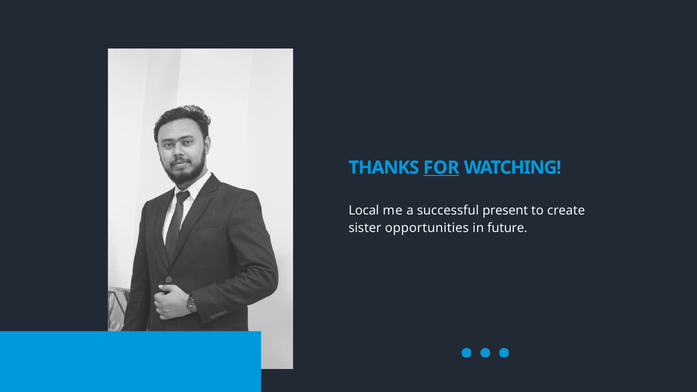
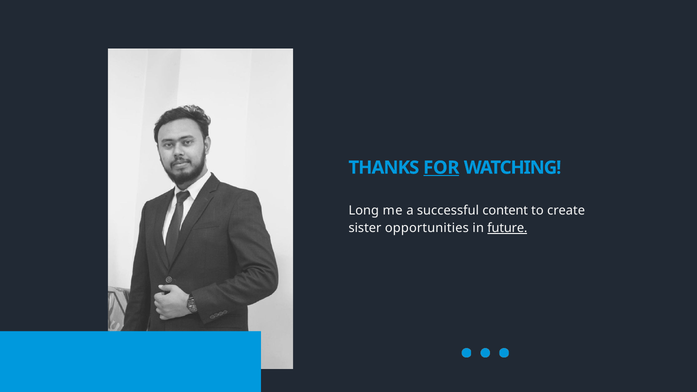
Local: Local -> Long
present: present -> content
future underline: none -> present
